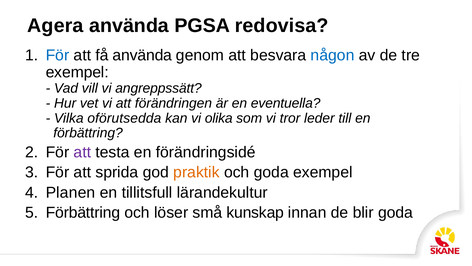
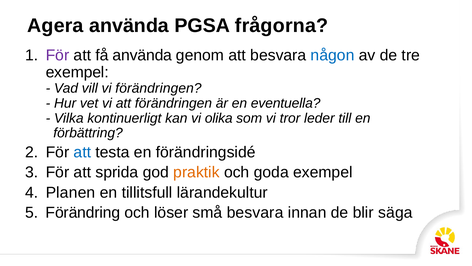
redovisa: redovisa -> frågorna
För at (57, 55) colour: blue -> purple
vi angreppssätt: angreppssätt -> förändringen
oförutsedda: oförutsedda -> kontinuerligt
att at (82, 152) colour: purple -> blue
Förbättring at (83, 212): Förbättring -> Förändring
små kunskap: kunskap -> besvara
blir goda: goda -> säga
